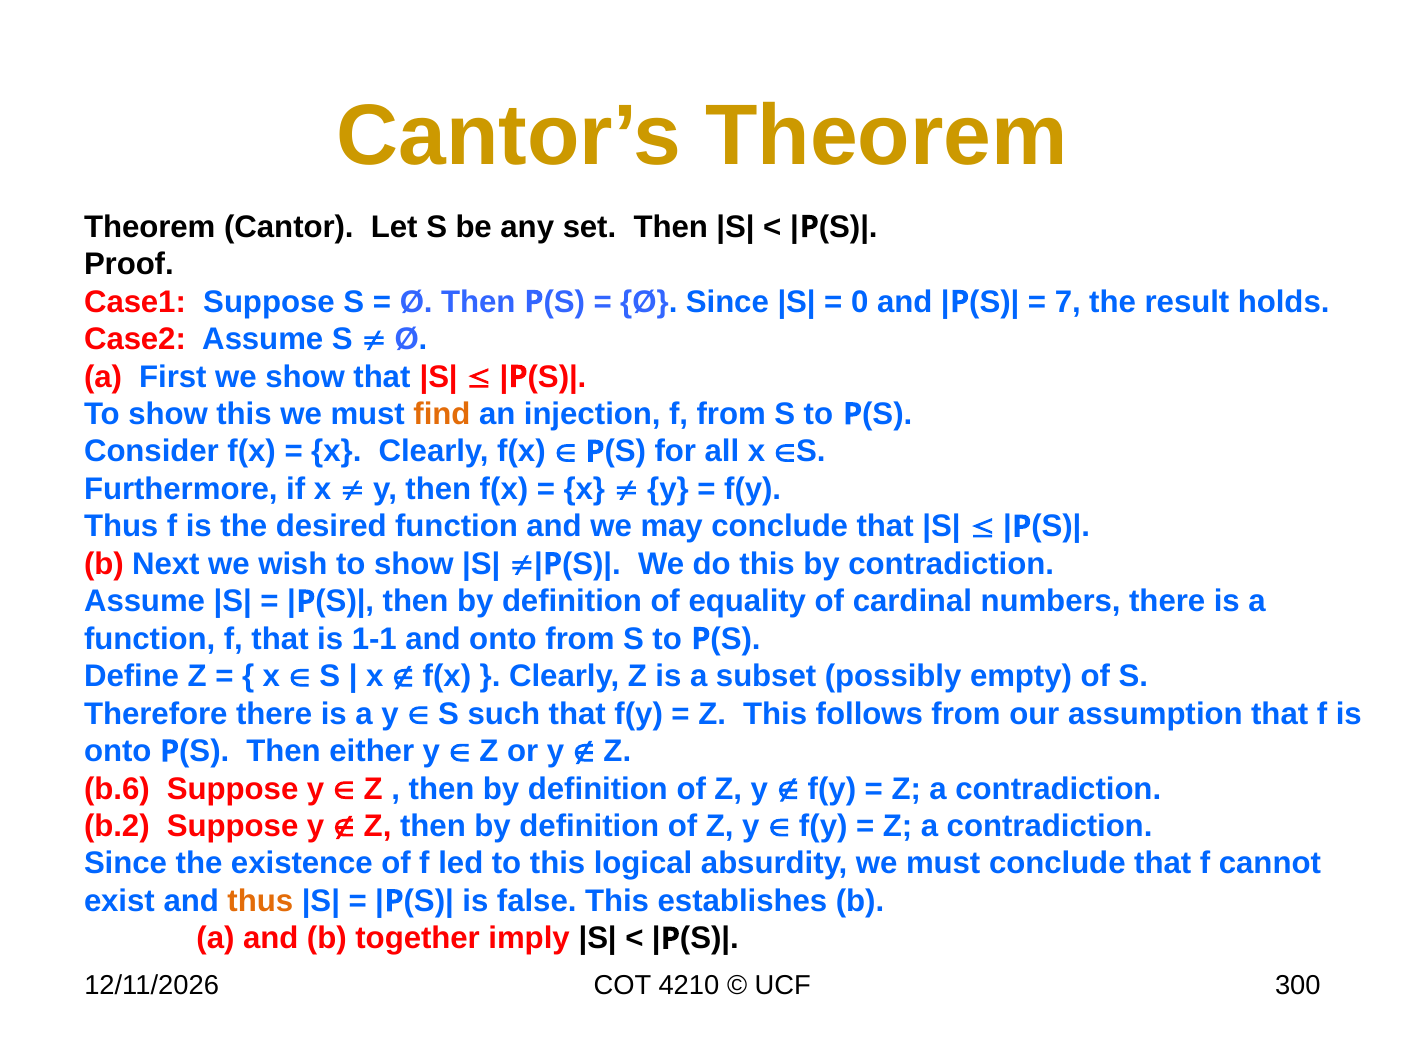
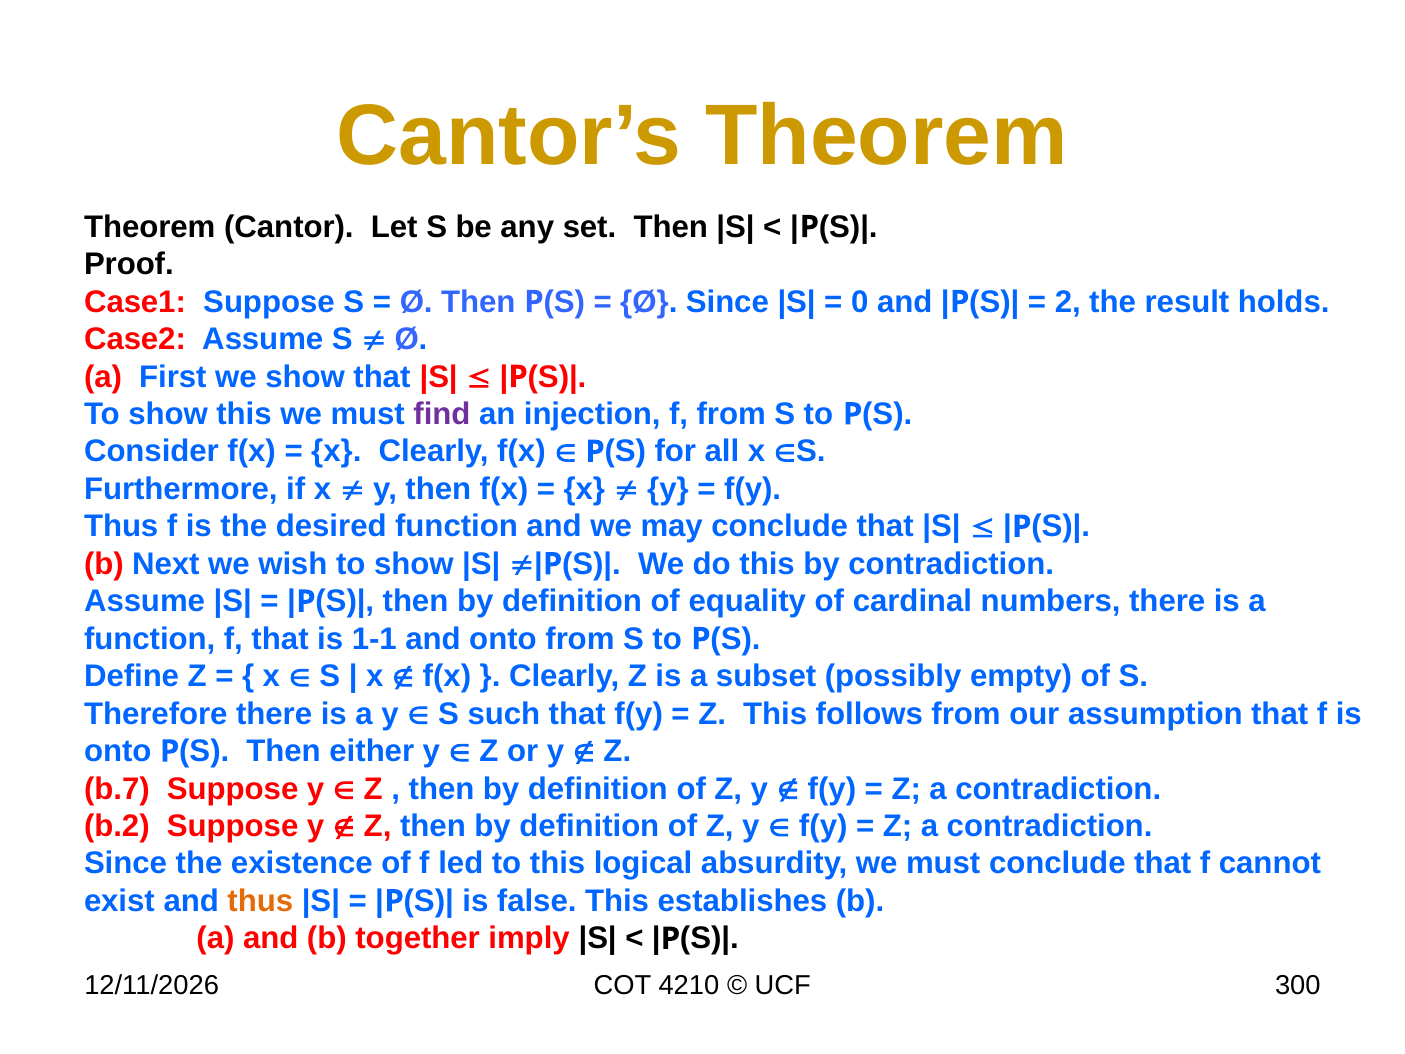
7: 7 -> 2
find colour: orange -> purple
b.6: b.6 -> b.7
